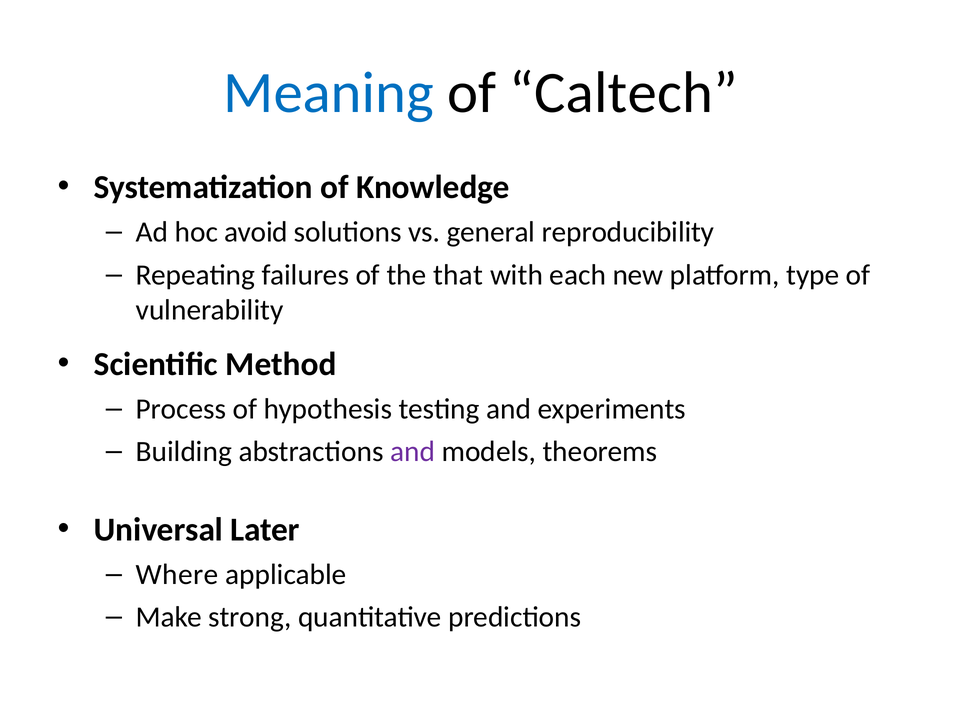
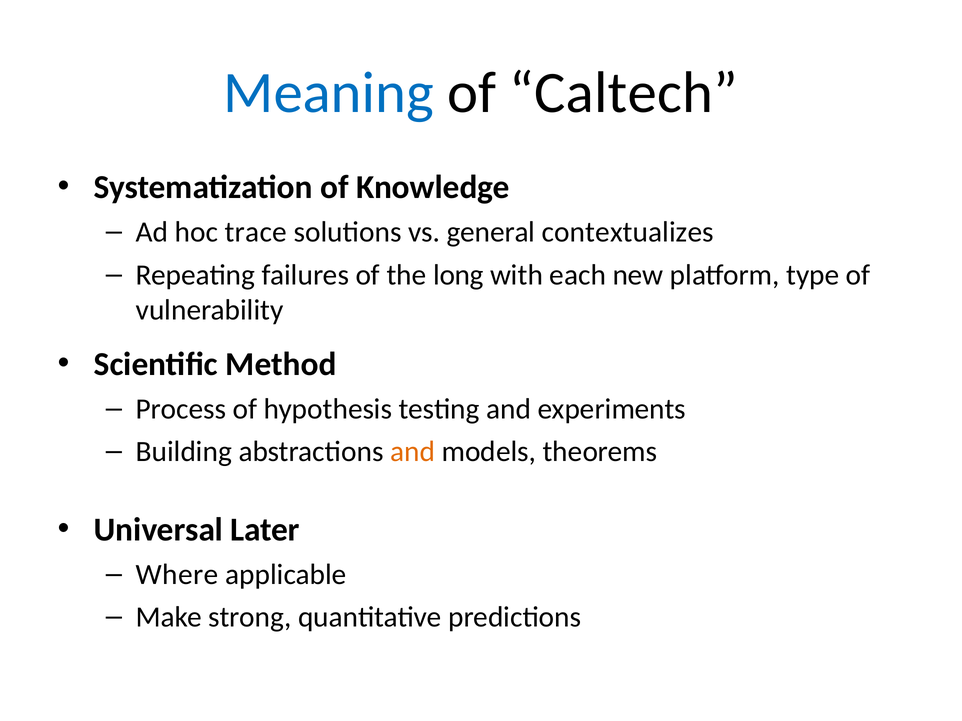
avoid: avoid -> trace
reproducibility: reproducibility -> contextualizes
that: that -> long
and at (413, 452) colour: purple -> orange
